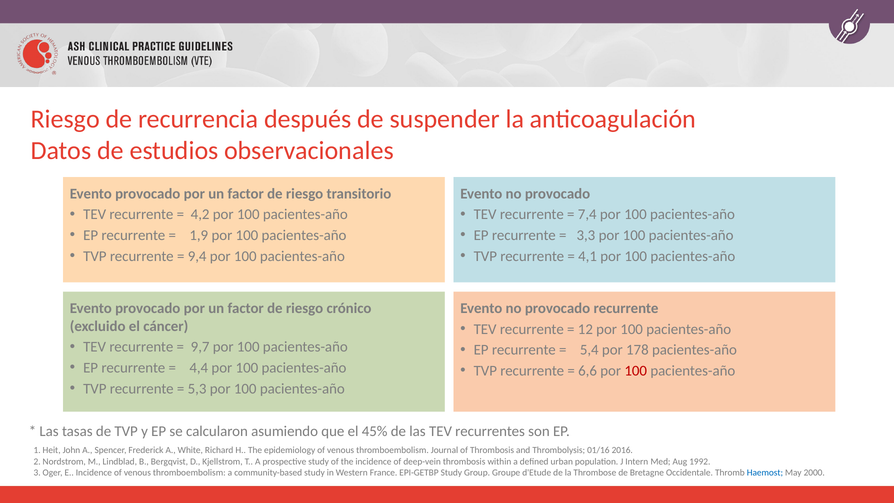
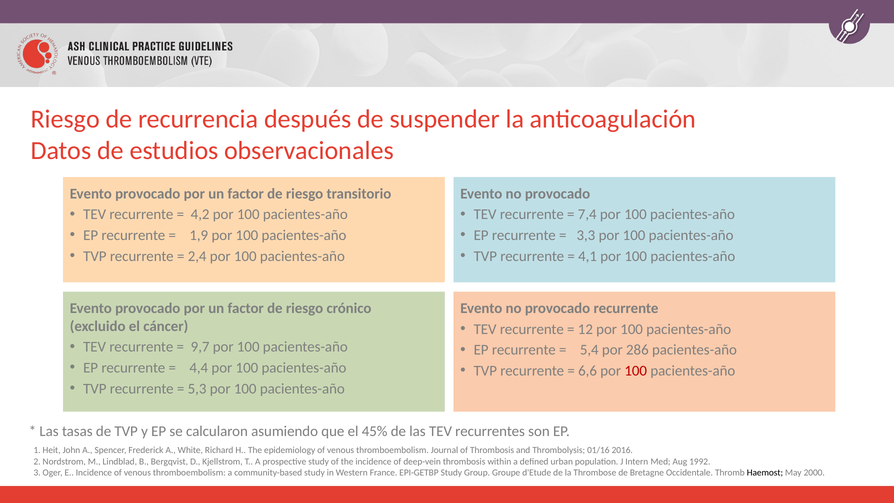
9,4: 9,4 -> 2,4
178: 178 -> 286
Haemost colour: blue -> black
